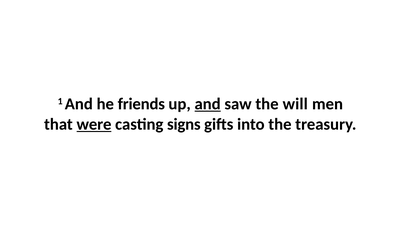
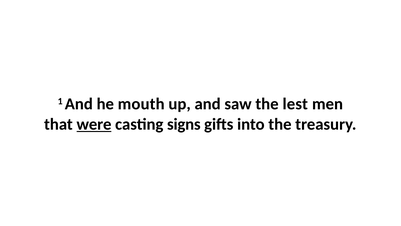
friends: friends -> mouth
and at (208, 104) underline: present -> none
will: will -> lest
